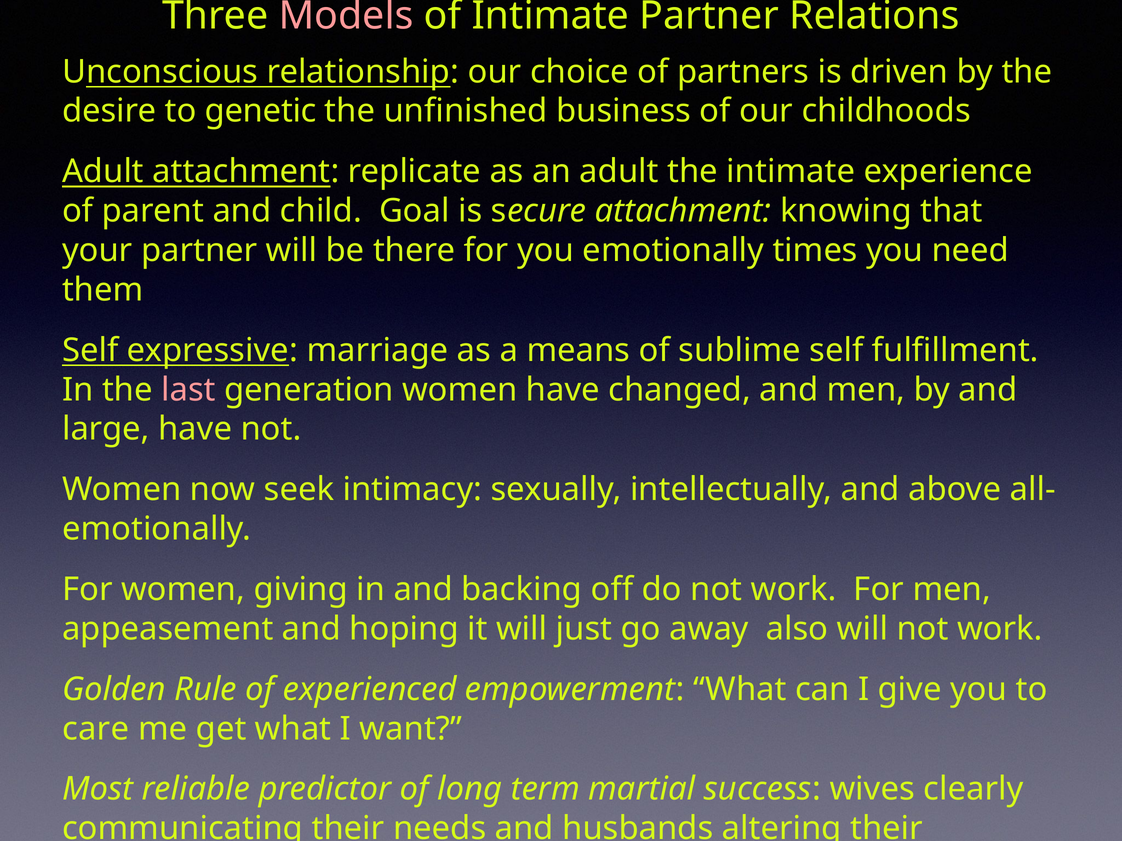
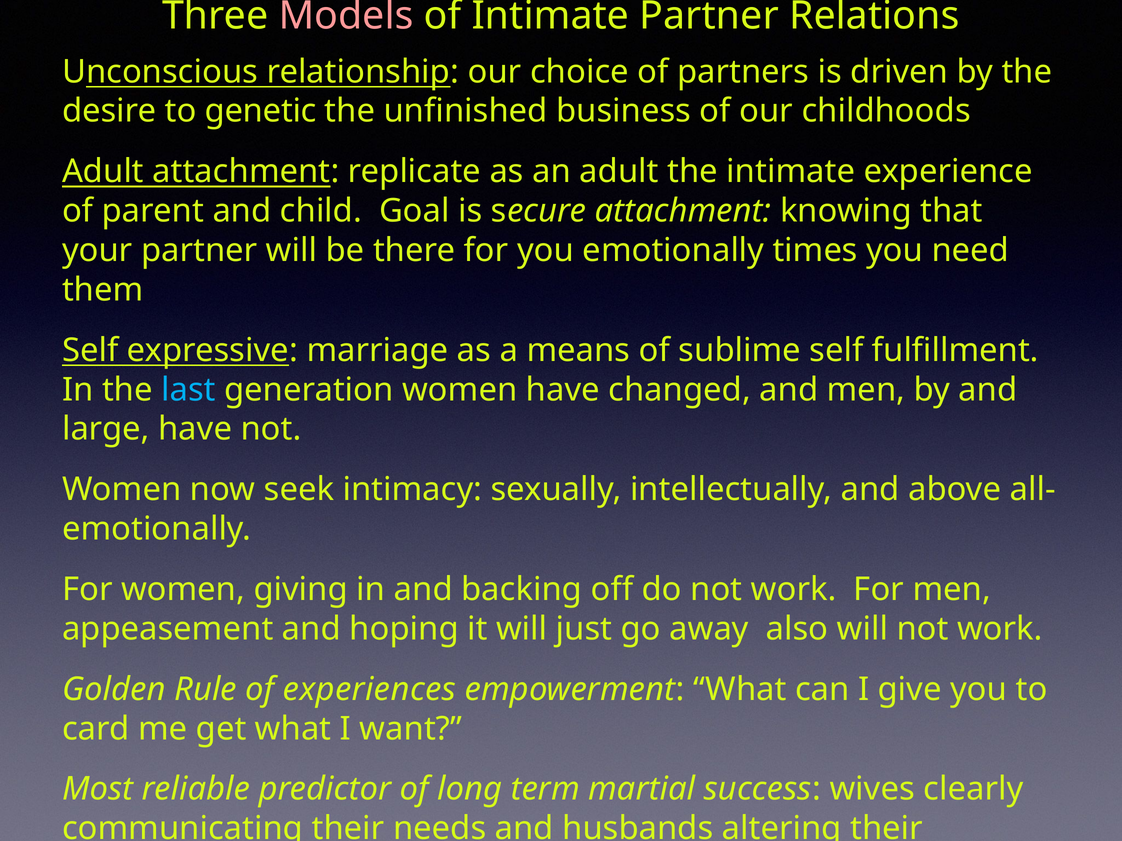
last colour: pink -> light blue
experienced: experienced -> experiences
care: care -> card
